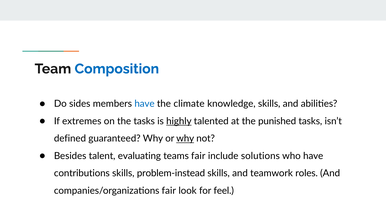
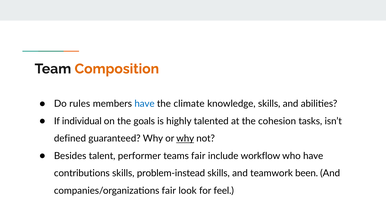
Composition colour: blue -> orange
sides: sides -> rules
extremes: extremes -> individual
the tasks: tasks -> goals
highly underline: present -> none
punished: punished -> cohesion
evaluating: evaluating -> performer
solutions: solutions -> workflow
roles: roles -> been
